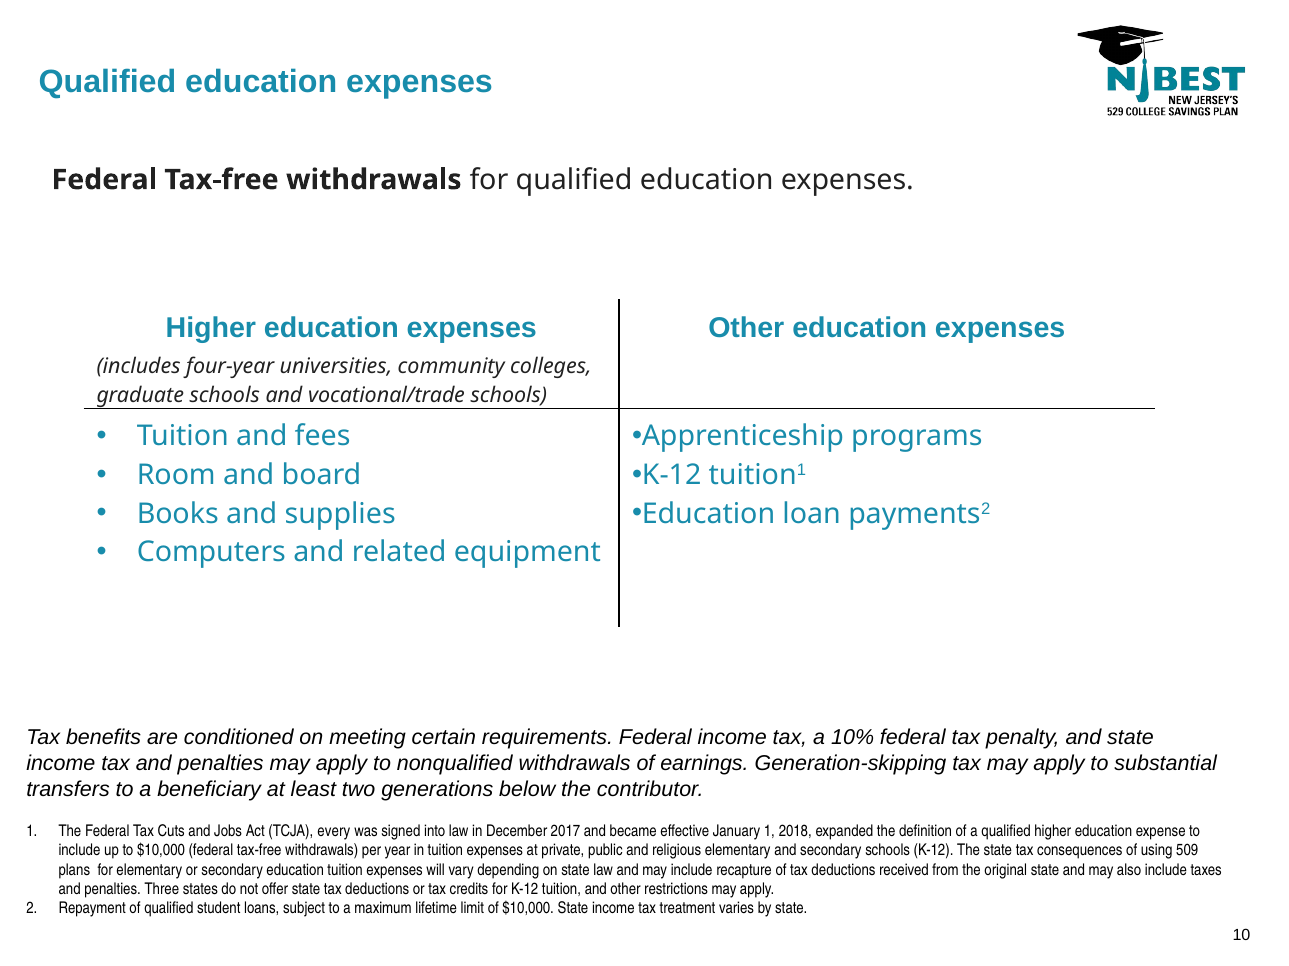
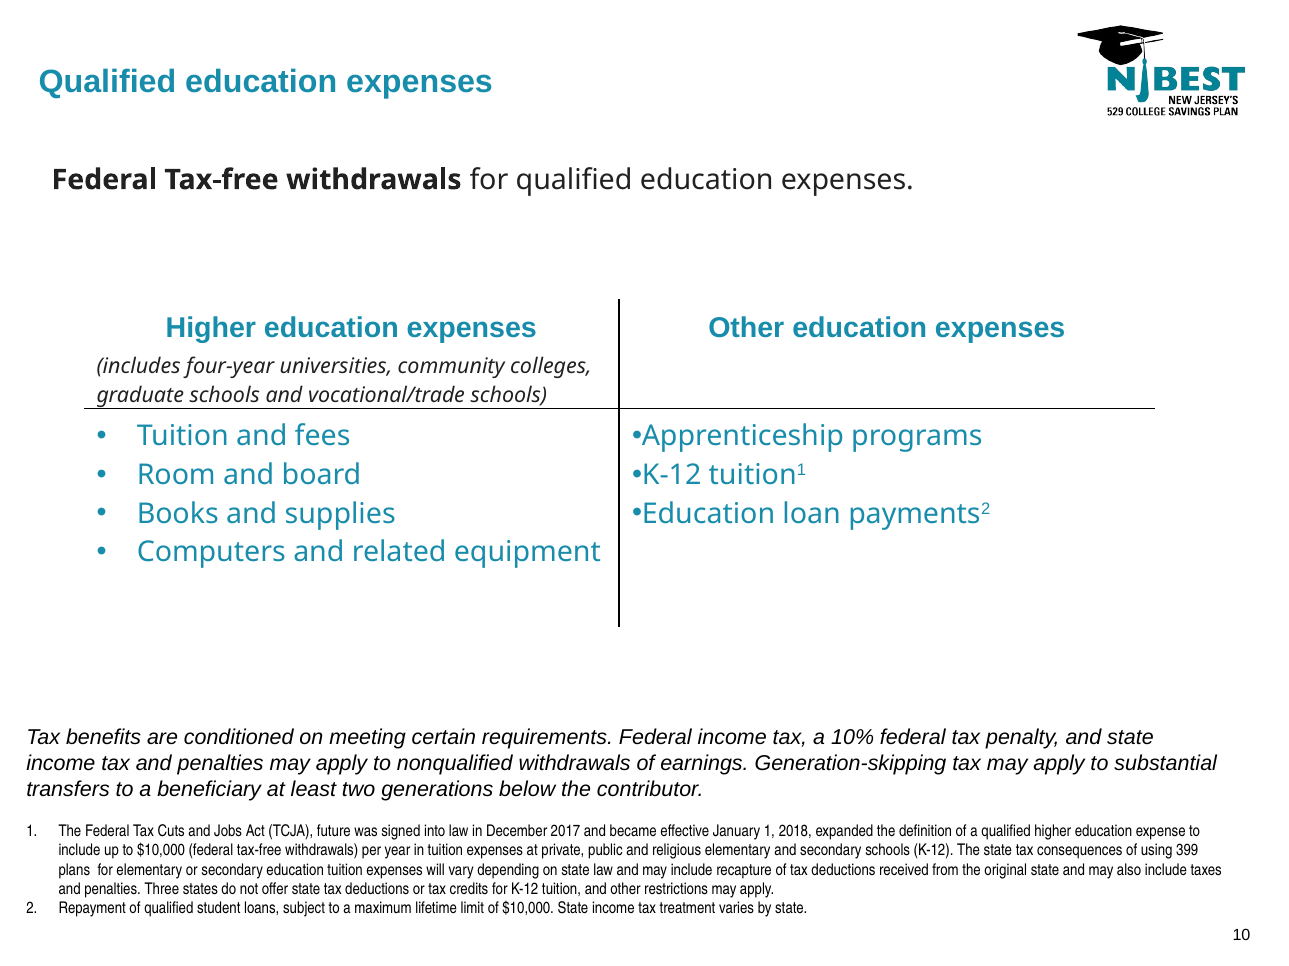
every: every -> future
509: 509 -> 399
